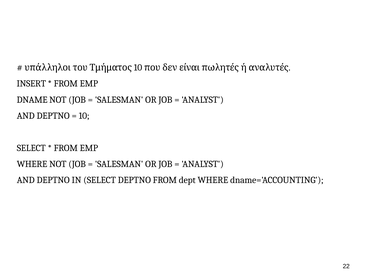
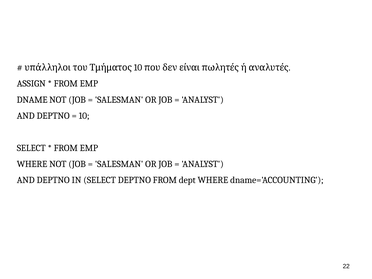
INSERT: INSERT -> ASSIGN
